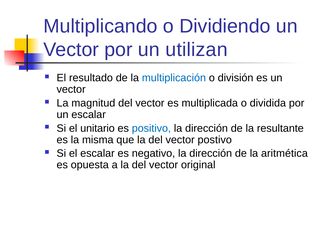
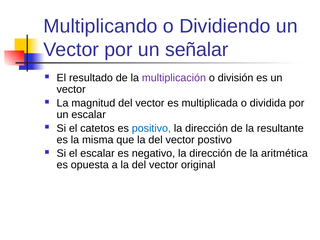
utilizan: utilizan -> señalar
multiplicación colour: blue -> purple
unitario: unitario -> catetos
